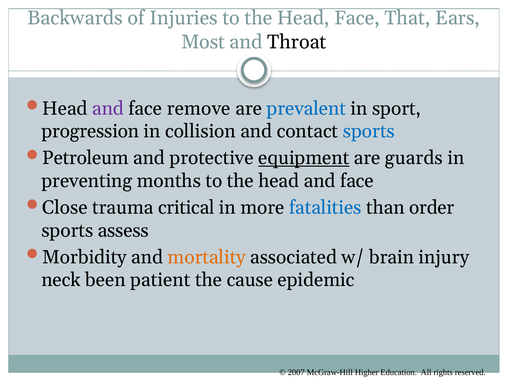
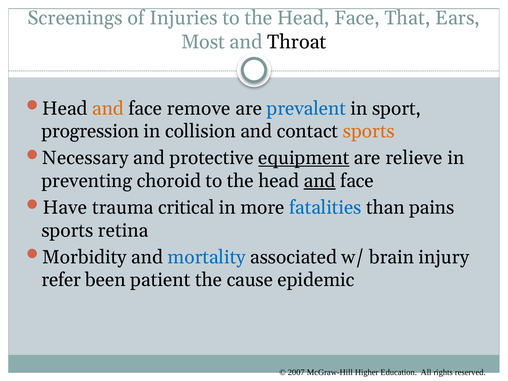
Backwards: Backwards -> Screenings
and at (108, 108) colour: purple -> orange
sports at (369, 131) colour: blue -> orange
Petroleum: Petroleum -> Necessary
guards: guards -> relieve
months: months -> choroid
and at (320, 181) underline: none -> present
Close: Close -> Have
order: order -> pains
assess: assess -> retina
mortality colour: orange -> blue
neck: neck -> refer
